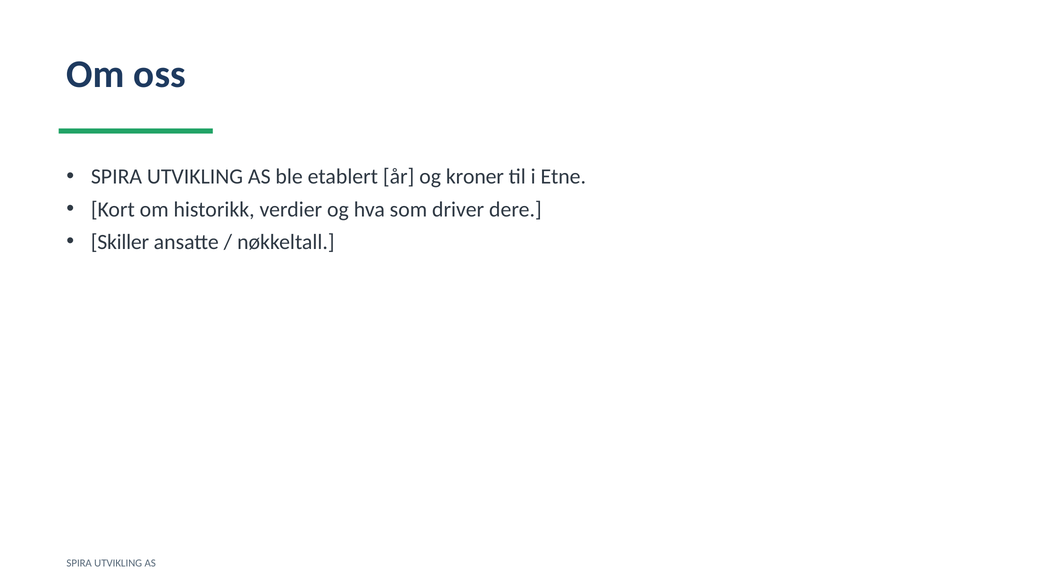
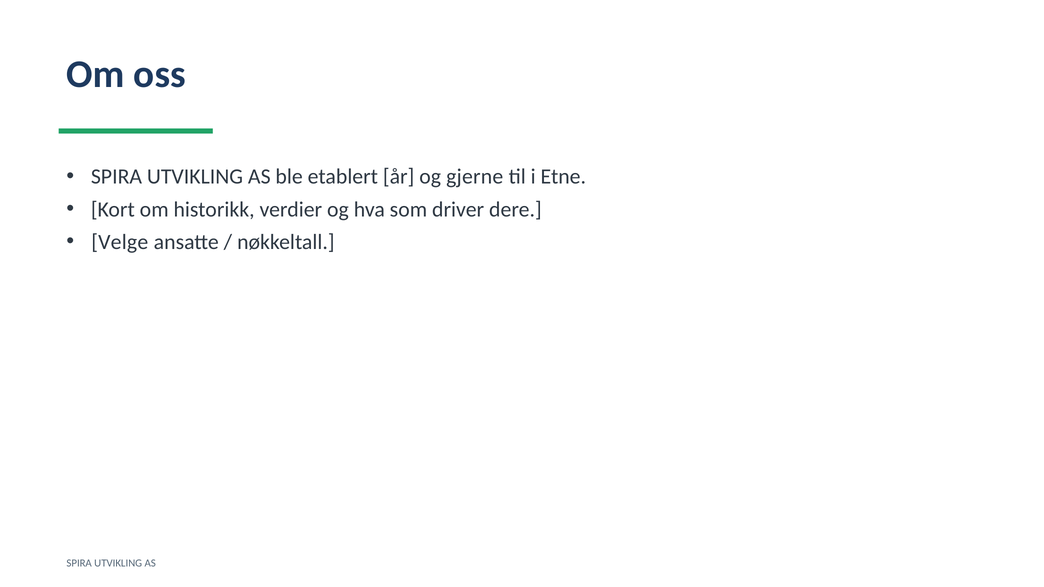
kroner: kroner -> gjerne
Skiller: Skiller -> Velge
